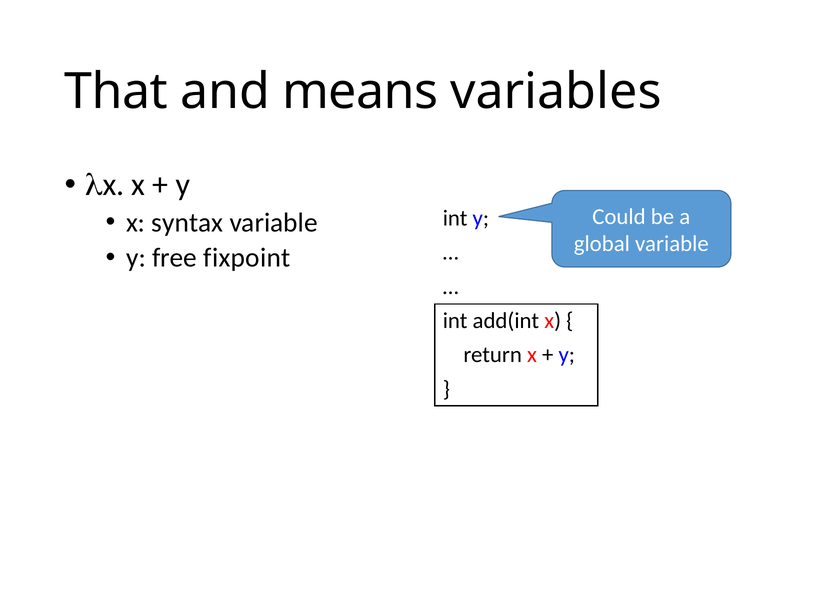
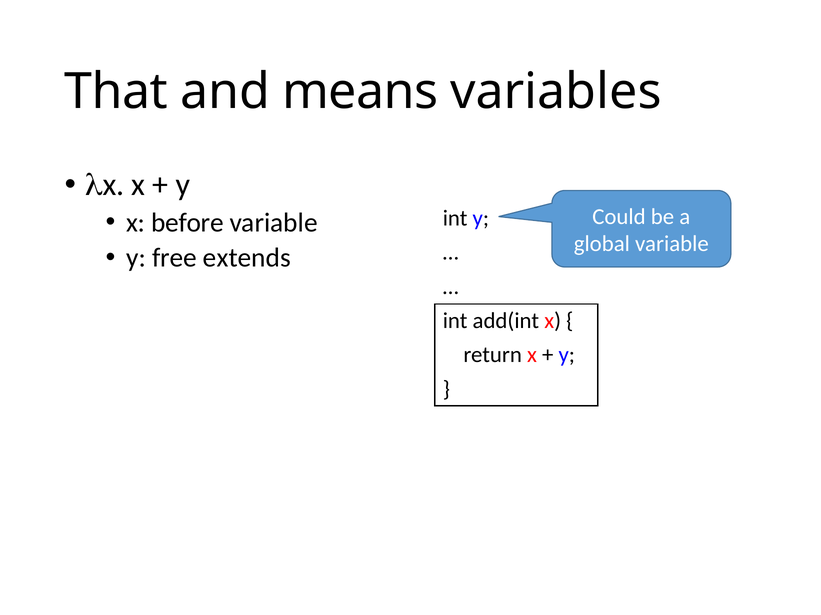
syntax: syntax -> before
fixpoint: fixpoint -> extends
